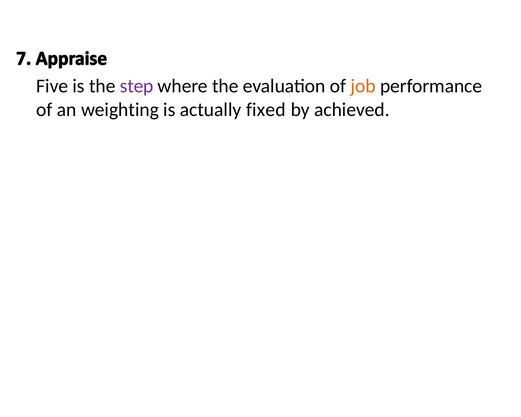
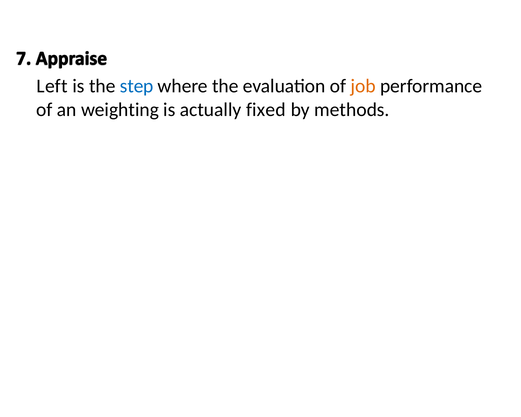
Five: Five -> Left
step colour: purple -> blue
achieved: achieved -> methods
